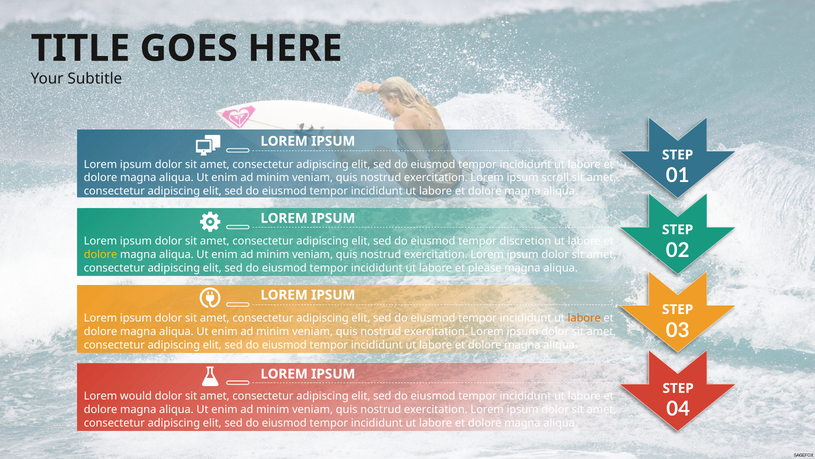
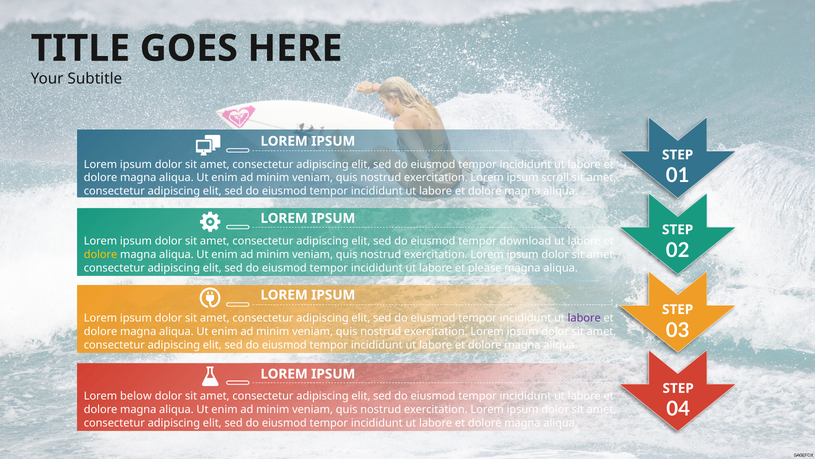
discretion: discretion -> download
labore at (584, 318) colour: orange -> purple
would: would -> below
